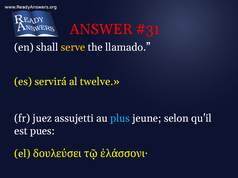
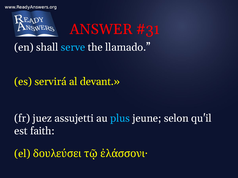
serve colour: yellow -> light blue
twelve: twelve -> devant
pues: pues -> faith
